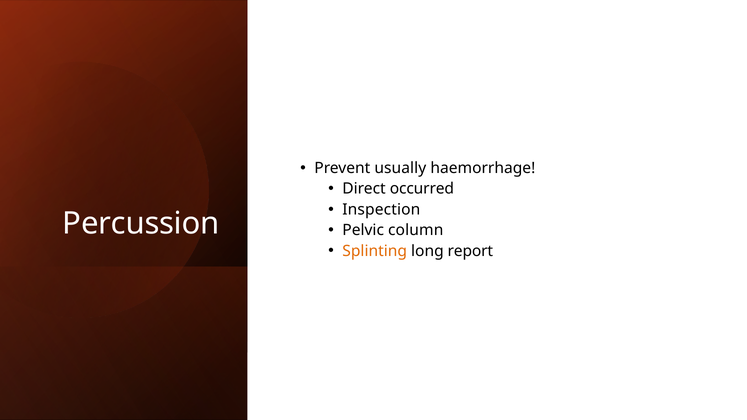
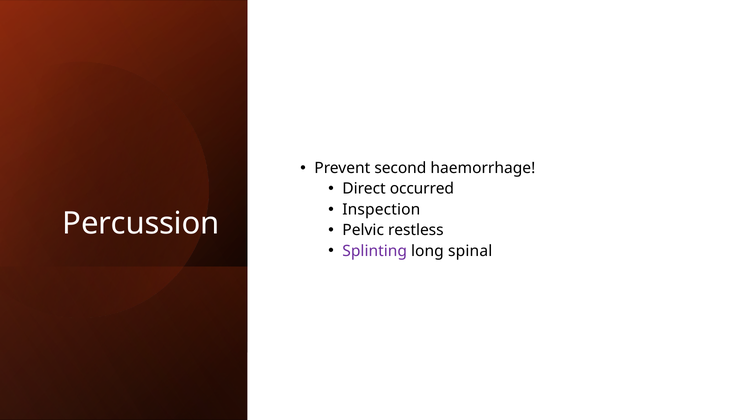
usually: usually -> second
column: column -> restless
Splinting colour: orange -> purple
report: report -> spinal
